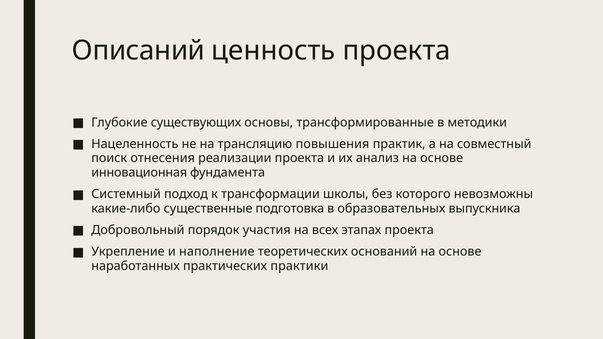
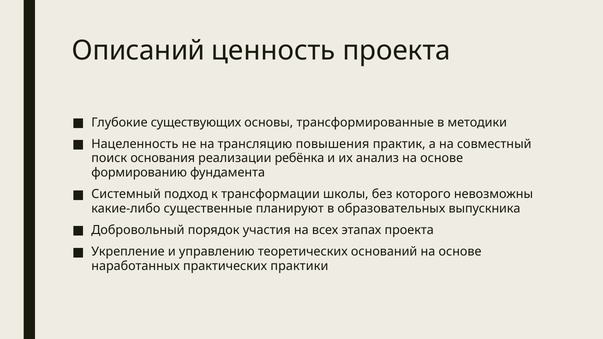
отнесения: отнесения -> основания
реализации проекта: проекта -> ребёнка
инновационная: инновационная -> формированию
подготовка: подготовка -> планируют
наполнение: наполнение -> управлению
